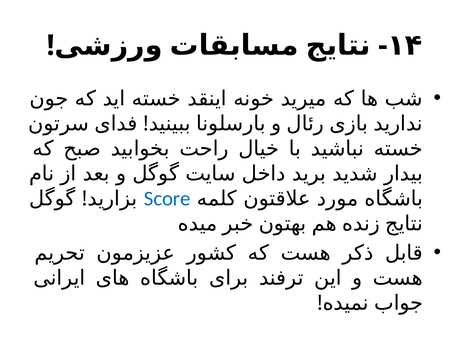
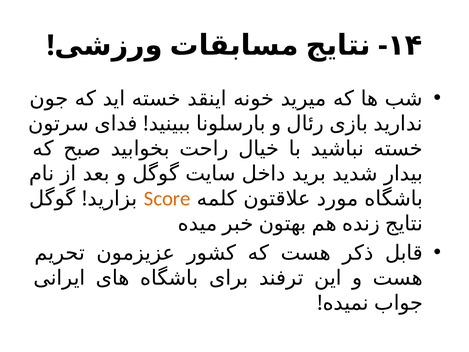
Score colour: blue -> orange
